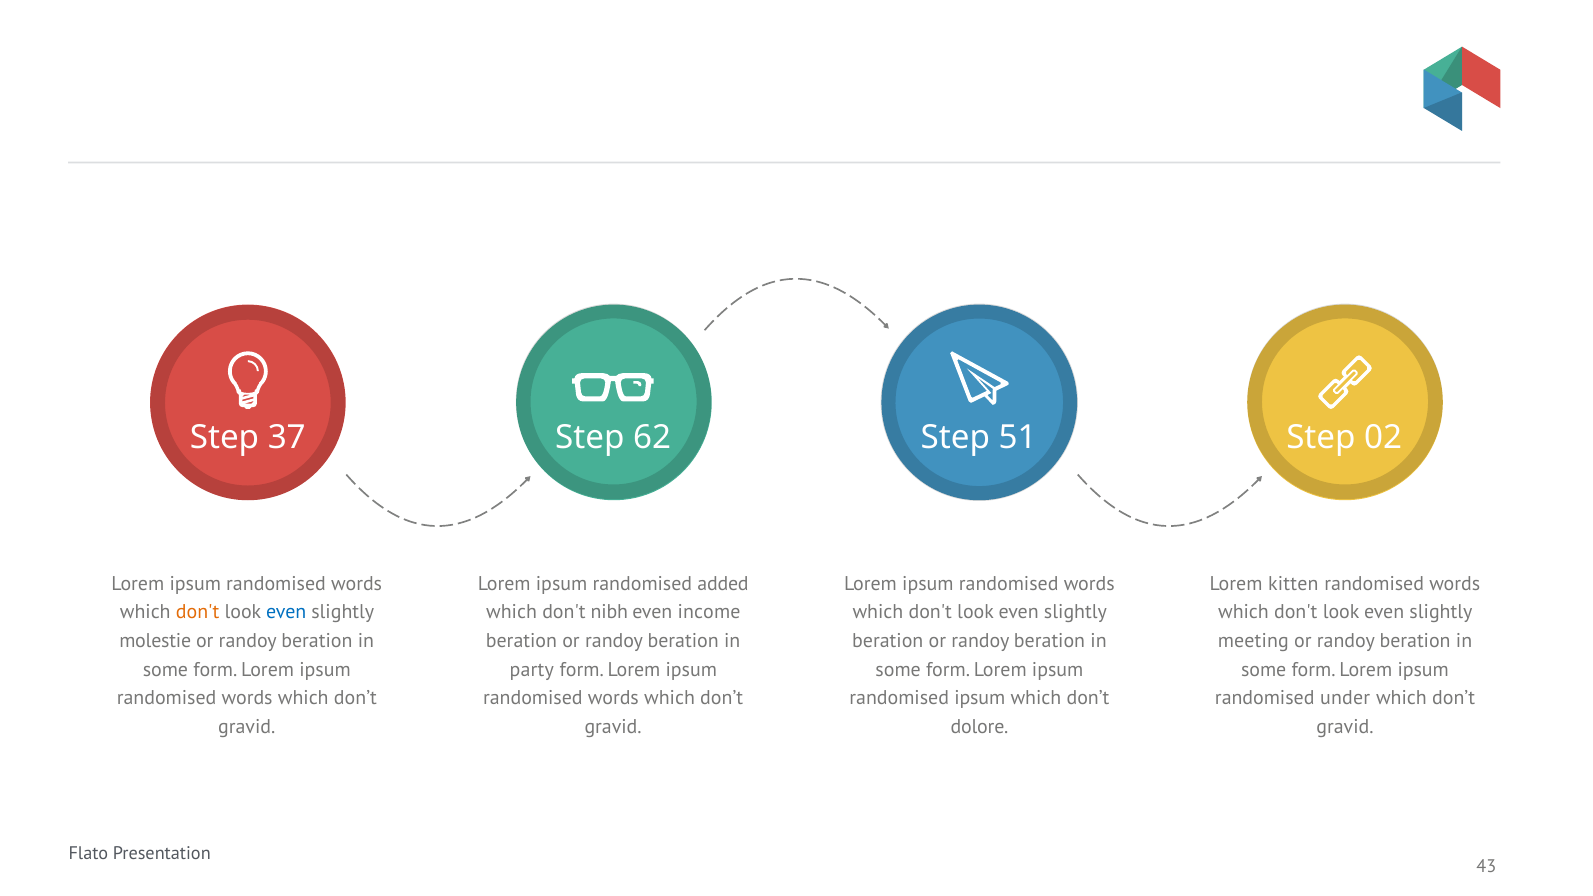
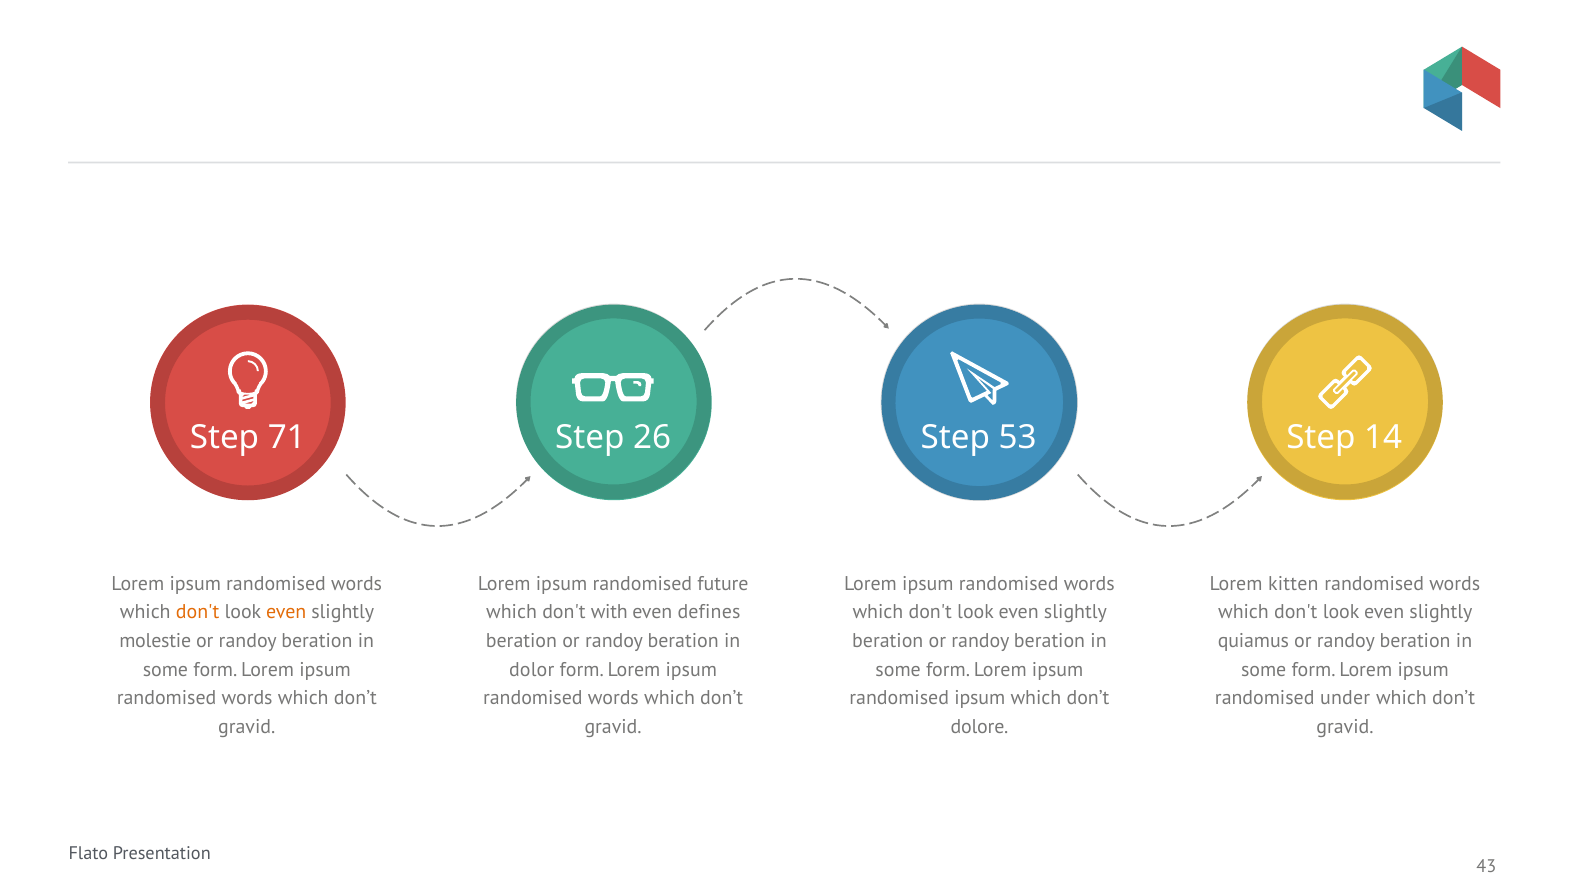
37: 37 -> 71
62: 62 -> 26
51: 51 -> 53
02: 02 -> 14
added: added -> future
even at (286, 612) colour: blue -> orange
nibh: nibh -> with
income: income -> defines
meeting: meeting -> quiamus
party: party -> dolor
